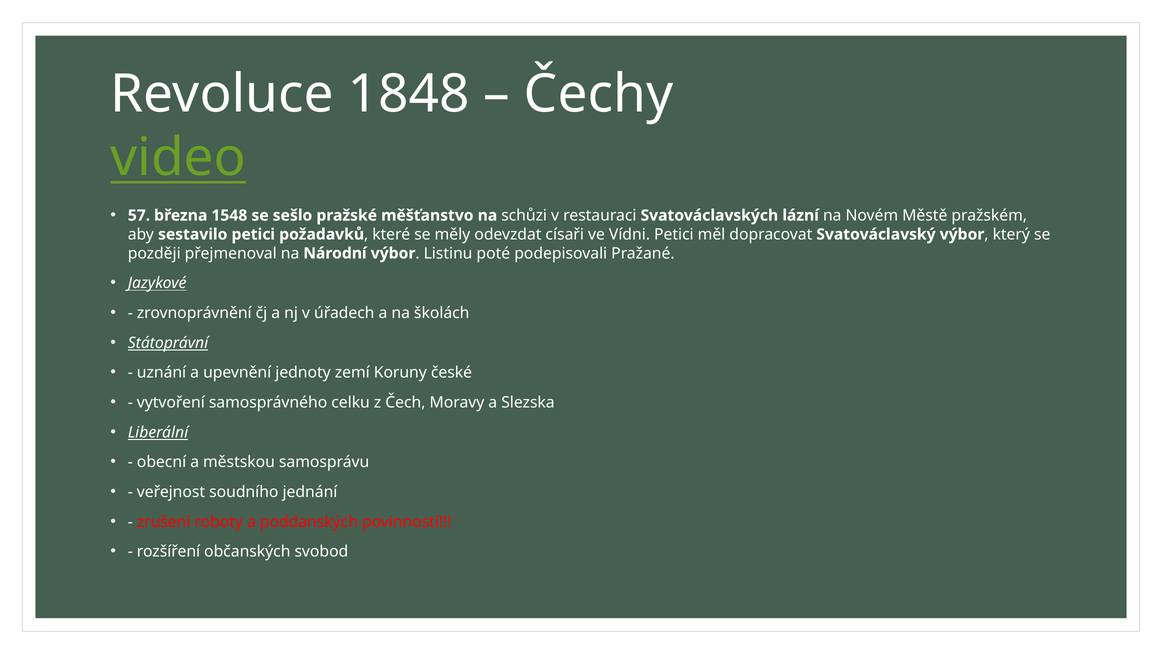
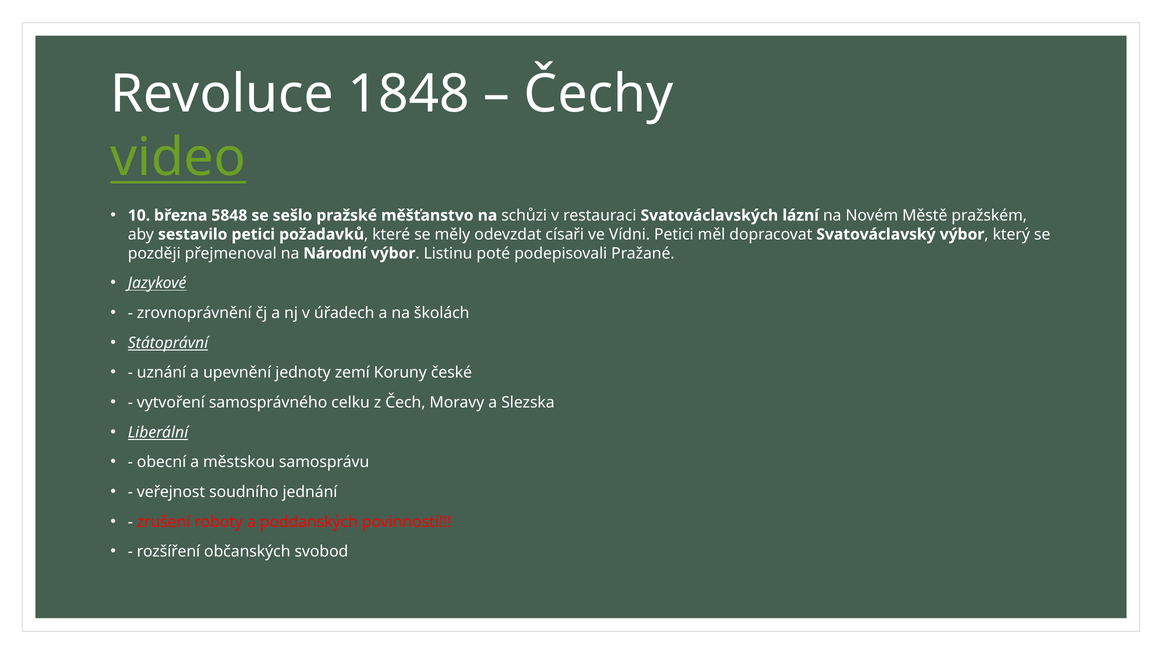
57: 57 -> 10
1548: 1548 -> 5848
